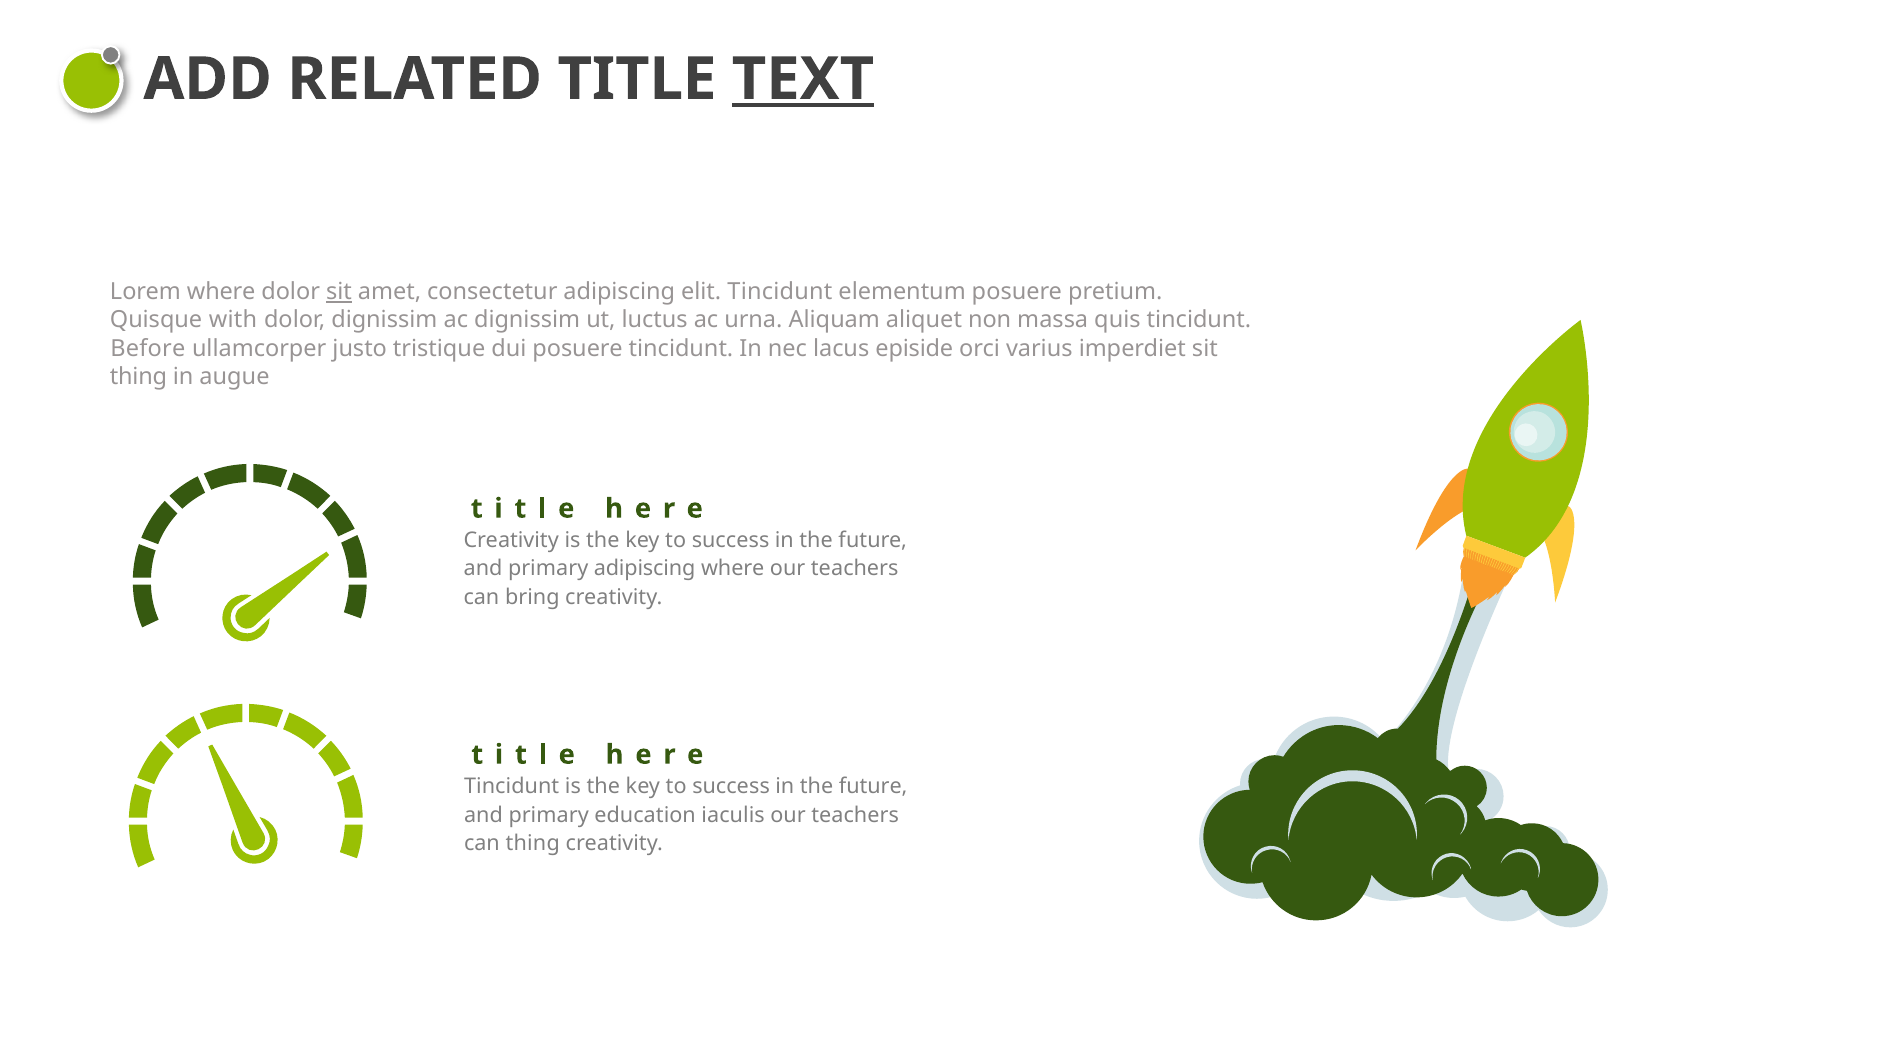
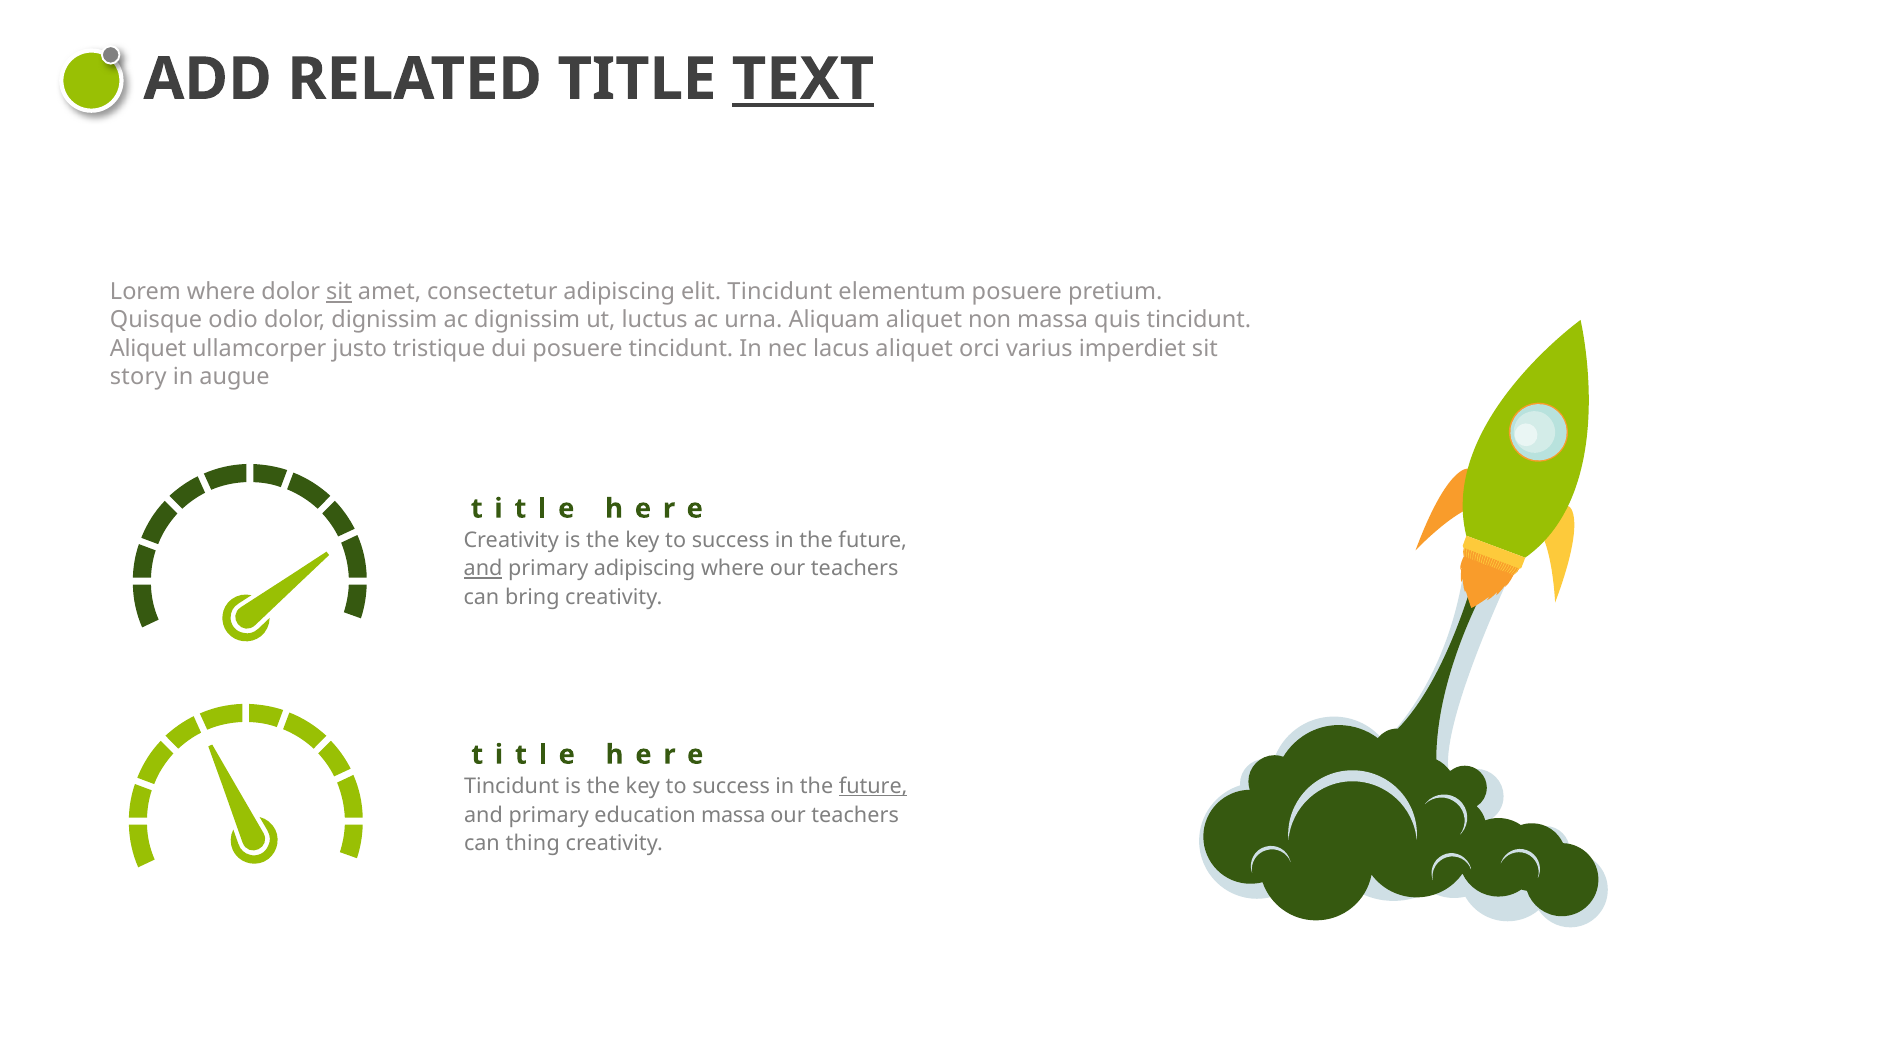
with: with -> odio
Before at (148, 348): Before -> Aliquet
lacus episide: episide -> aliquet
thing at (139, 377): thing -> story
and at (483, 569) underline: none -> present
future at (873, 787) underline: none -> present
education iaculis: iaculis -> massa
